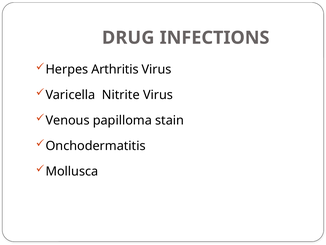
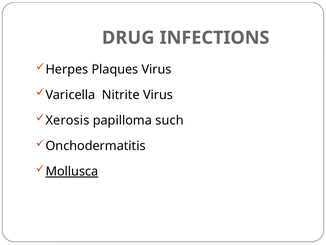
Arthritis: Arthritis -> Plaques
Venous: Venous -> Xerosis
stain: stain -> such
Mollusca underline: none -> present
